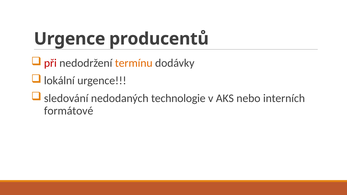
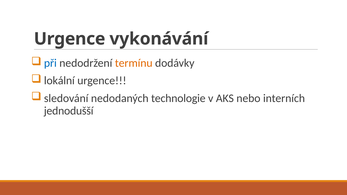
producentů: producentů -> vykonávání
při colour: red -> blue
formátové: formátové -> jednodušší
